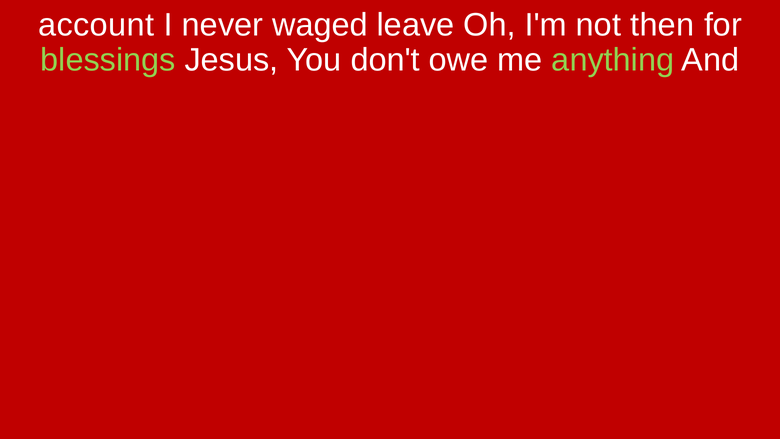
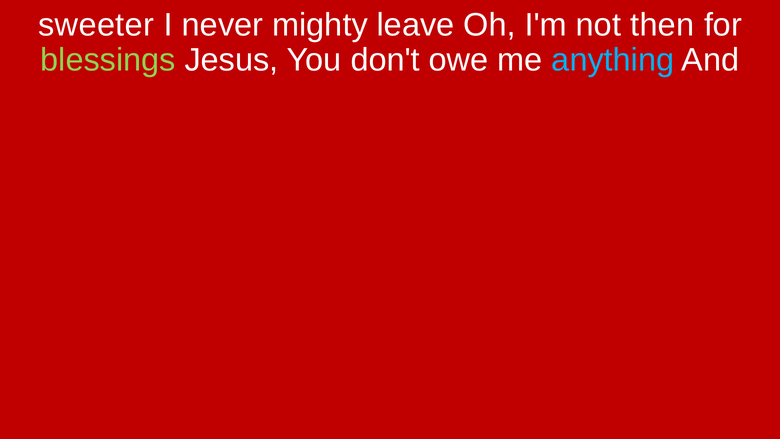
account: account -> sweeter
waged: waged -> mighty
anything colour: light green -> light blue
